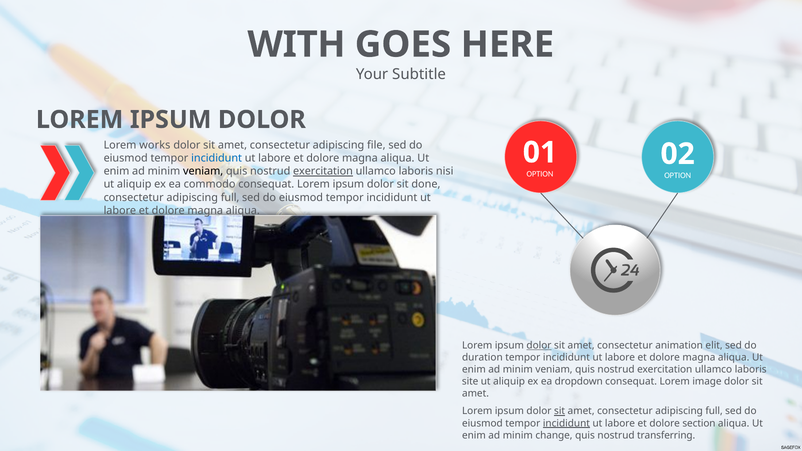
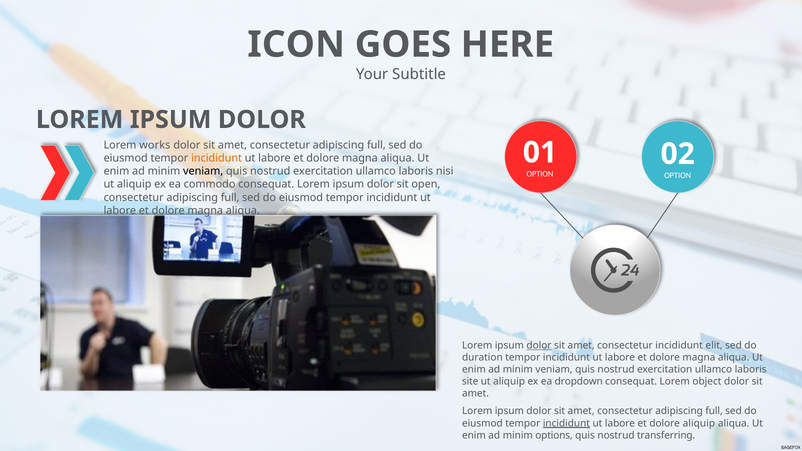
WITH: WITH -> ICON
file at (376, 145): file -> full
incididunt at (217, 158) colour: blue -> orange
exercitation at (323, 171) underline: present -> none
done: done -> open
consectetur animation: animation -> incididunt
image: image -> object
sit at (560, 411) underline: present -> none
dolore section: section -> aliquip
change: change -> options
